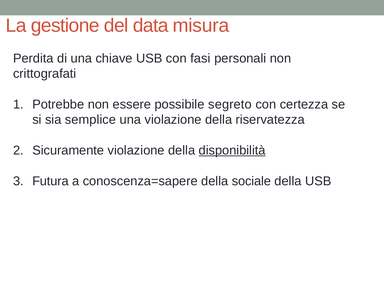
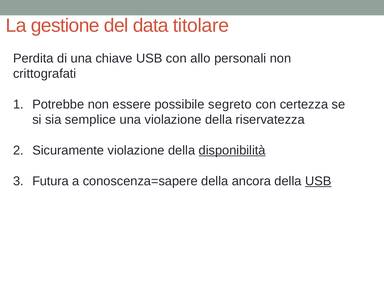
misura: misura -> titolare
fasi: fasi -> allo
sociale: sociale -> ancora
USB at (318, 181) underline: none -> present
